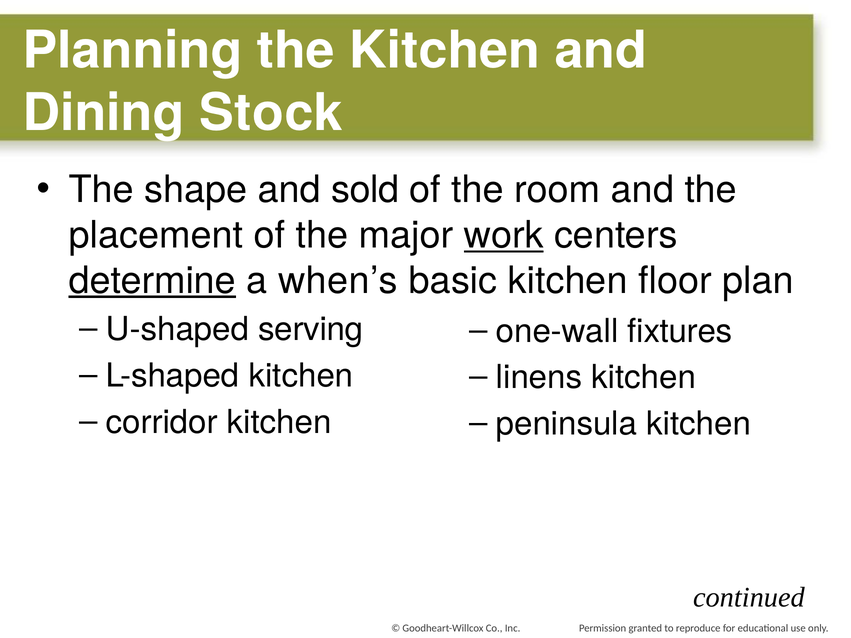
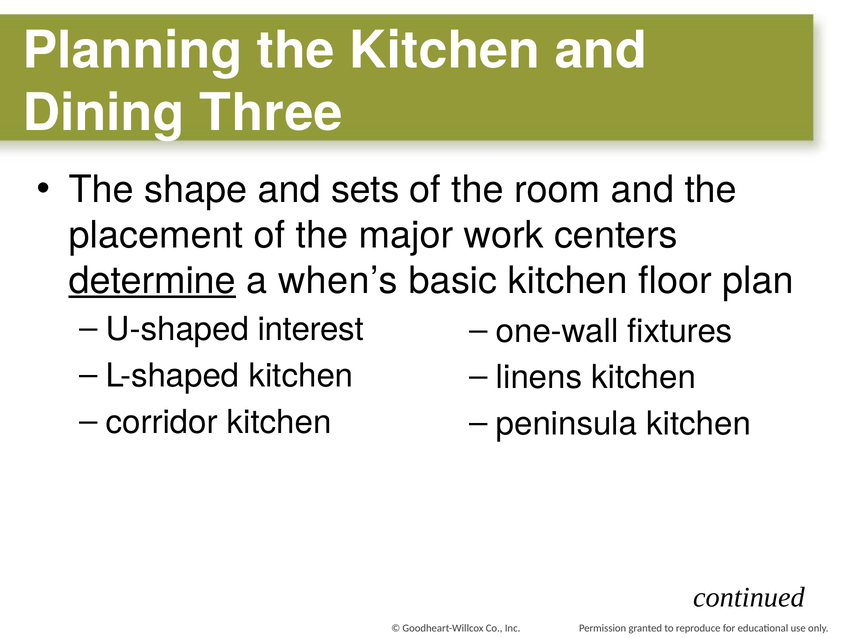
Stock: Stock -> Three
sold: sold -> sets
work underline: present -> none
serving: serving -> interest
